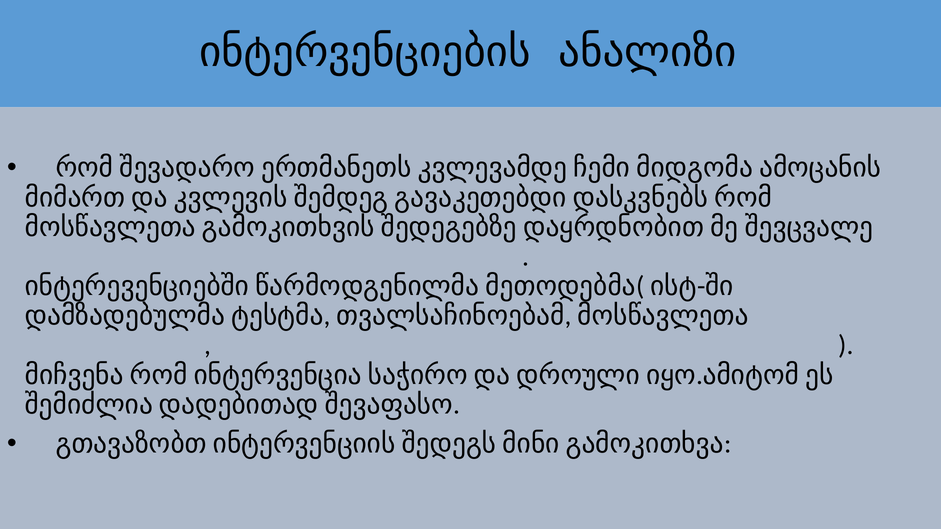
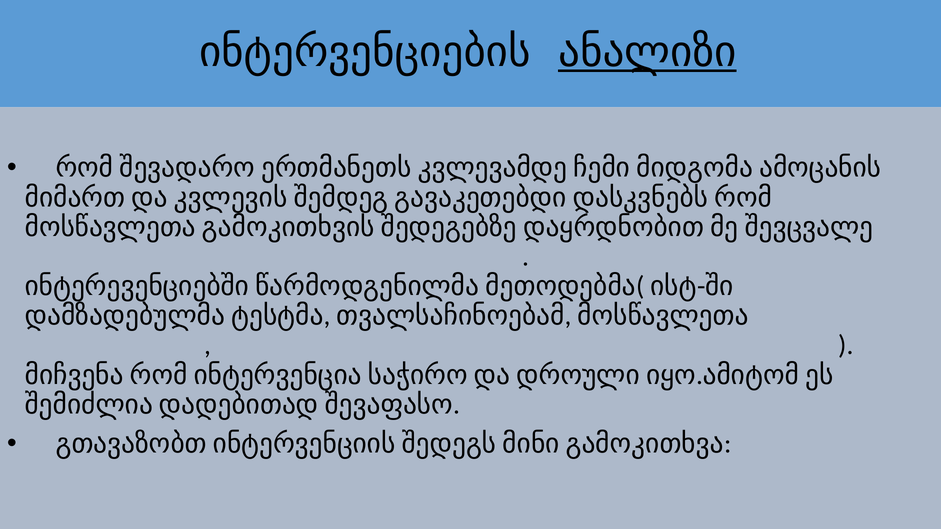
ანალიზი underline: none -> present
